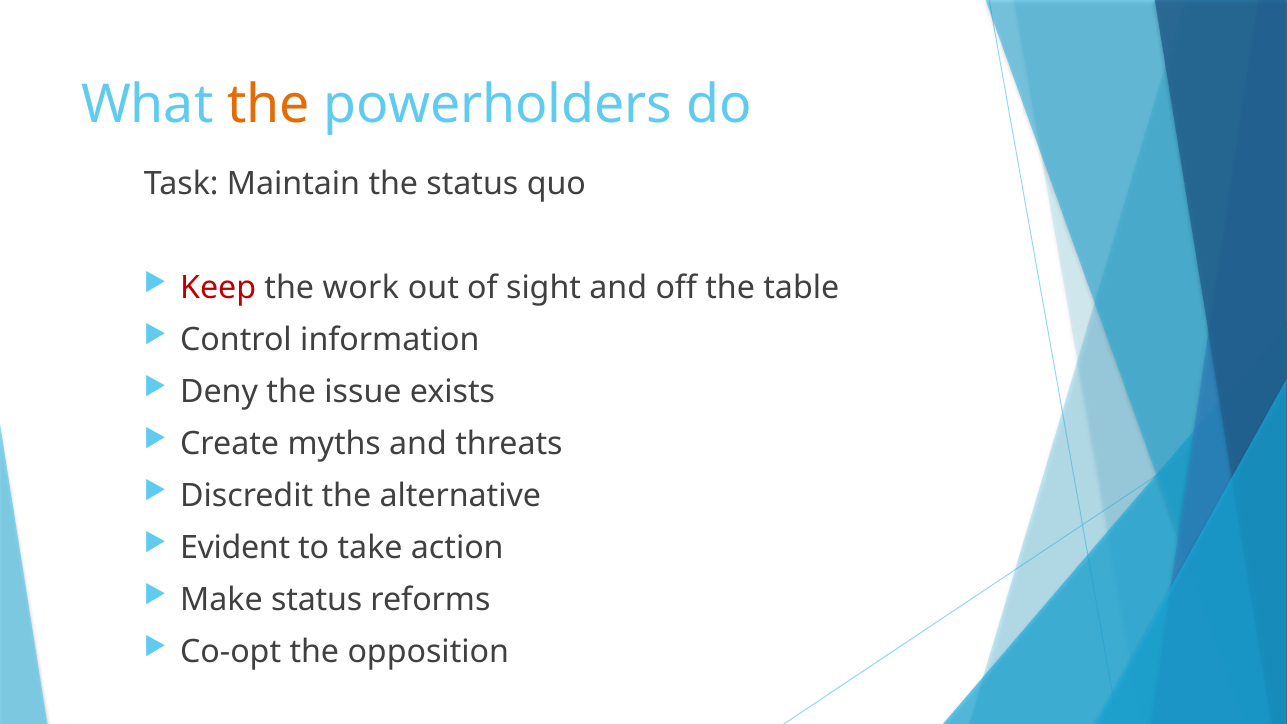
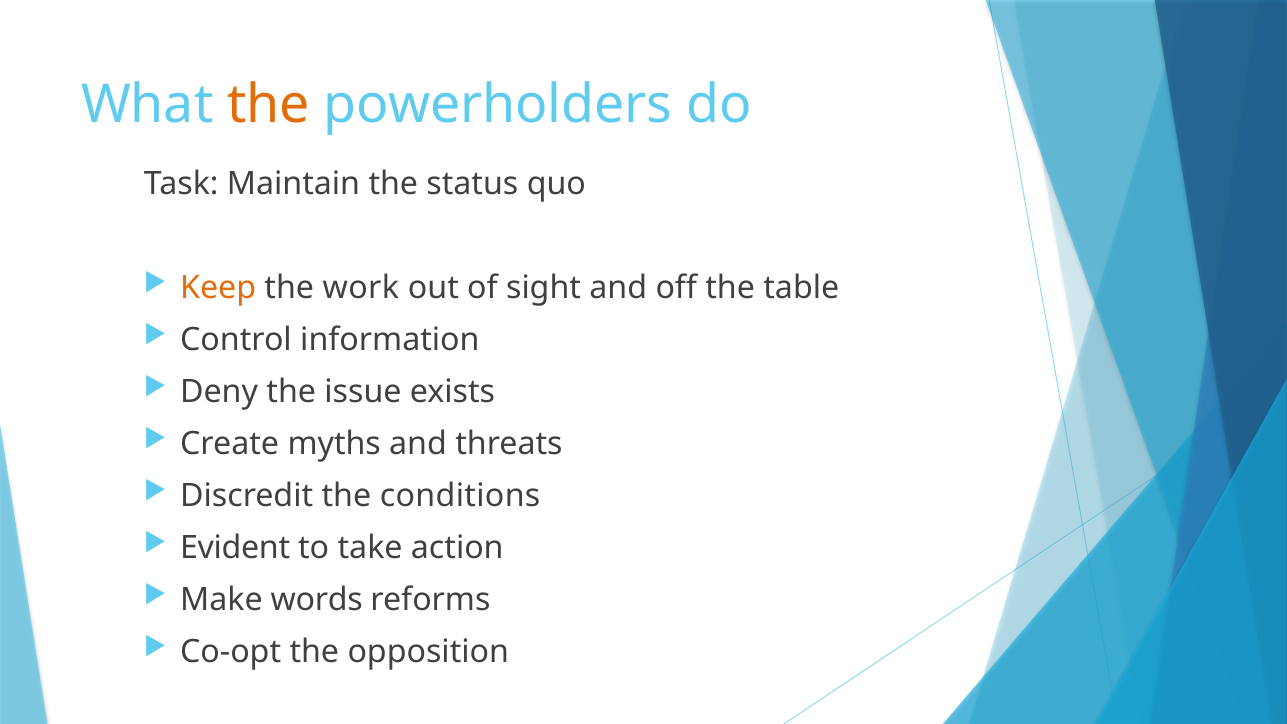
Keep colour: red -> orange
alternative: alternative -> conditions
Make status: status -> words
